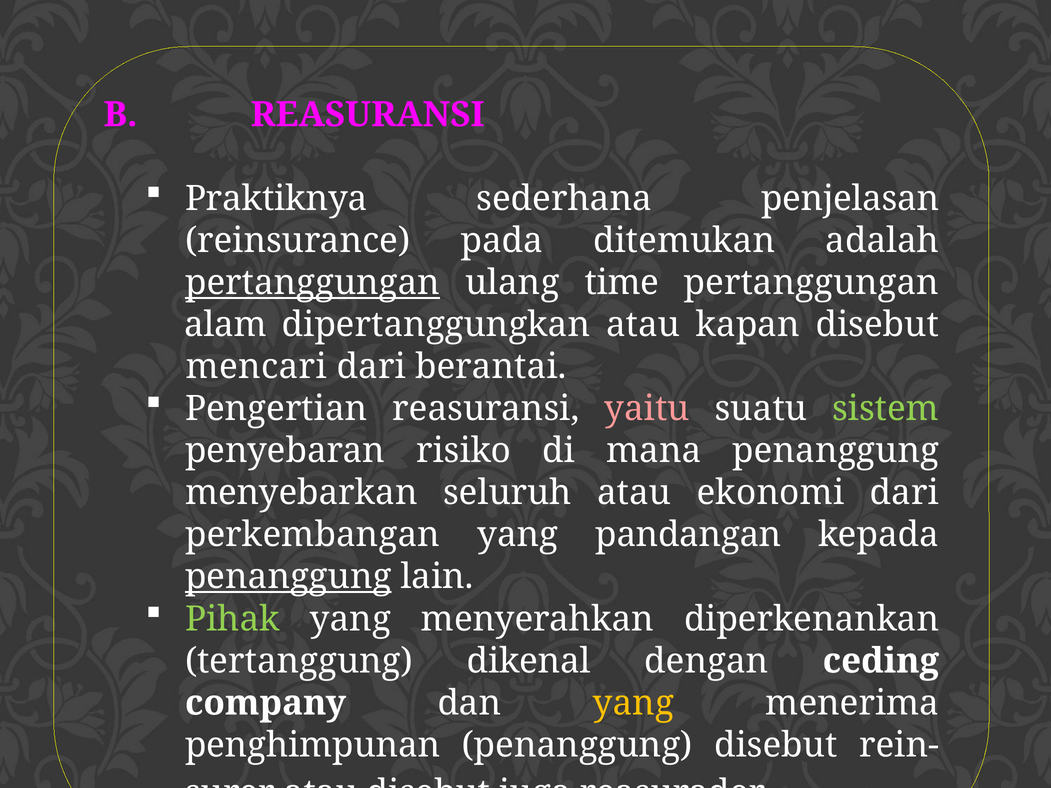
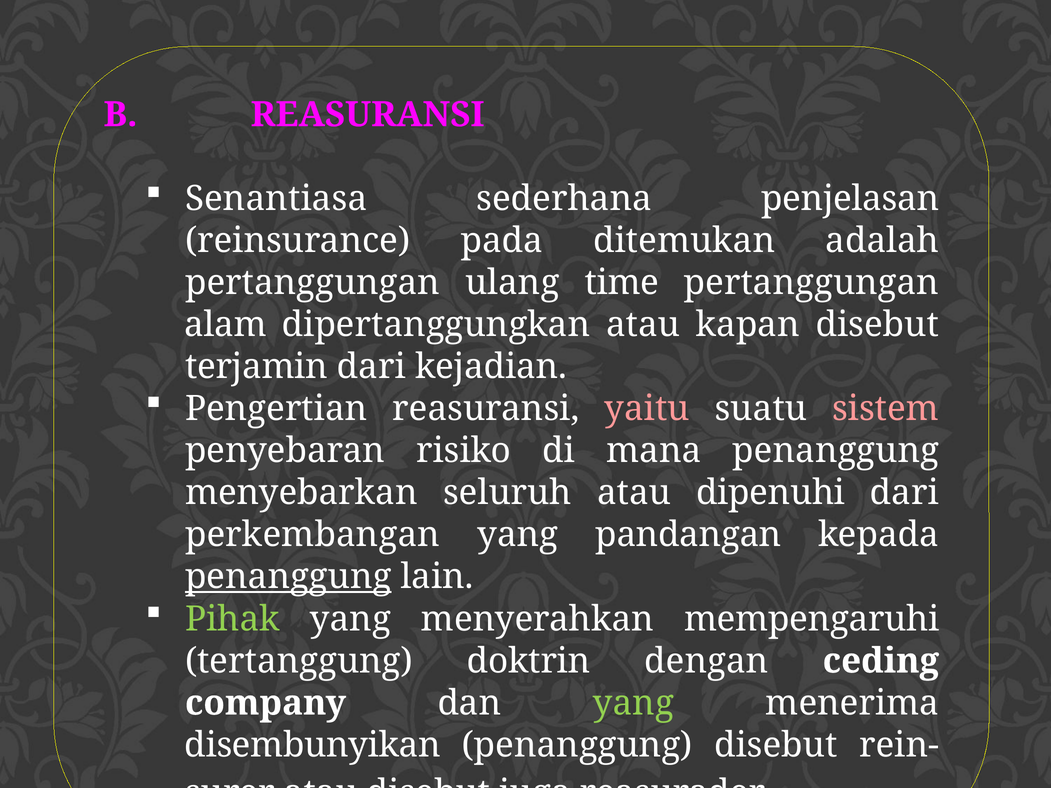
Praktiknya: Praktiknya -> Senantiasa
pertanggungan at (313, 283) underline: present -> none
mencari: mencari -> terjamin
berantai: berantai -> kejadian
sistem colour: light green -> pink
ekonomi: ekonomi -> dipenuhi
diperkenankan: diperkenankan -> mempengaruhi
dikenal: dikenal -> doktrin
yang at (633, 703) colour: yellow -> light green
penghimpunan: penghimpunan -> disembunyikan
